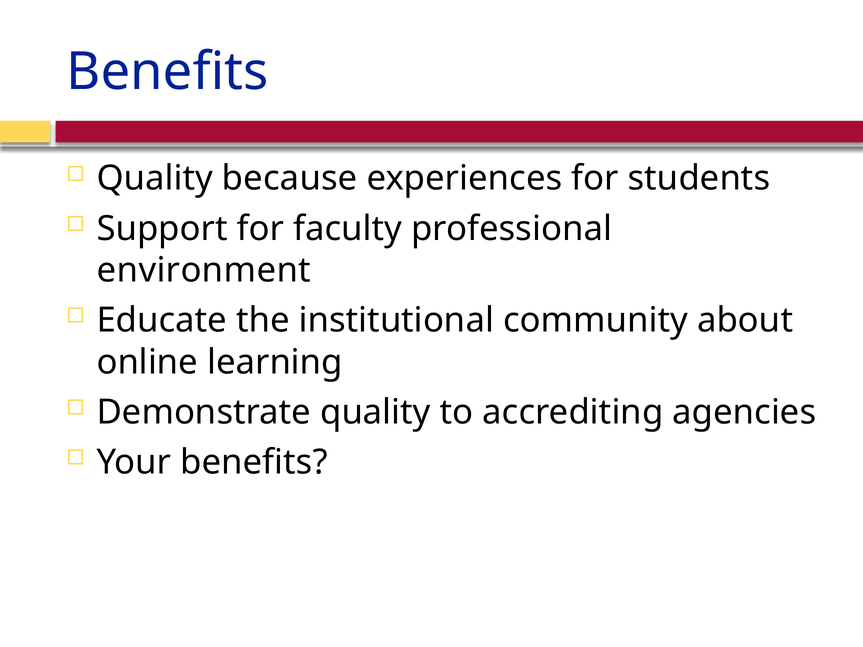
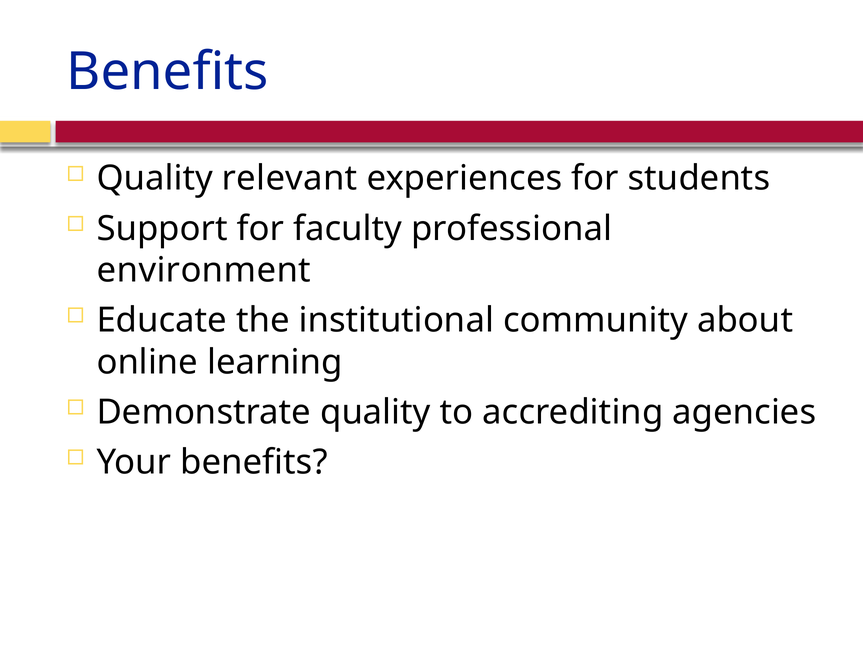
because: because -> relevant
